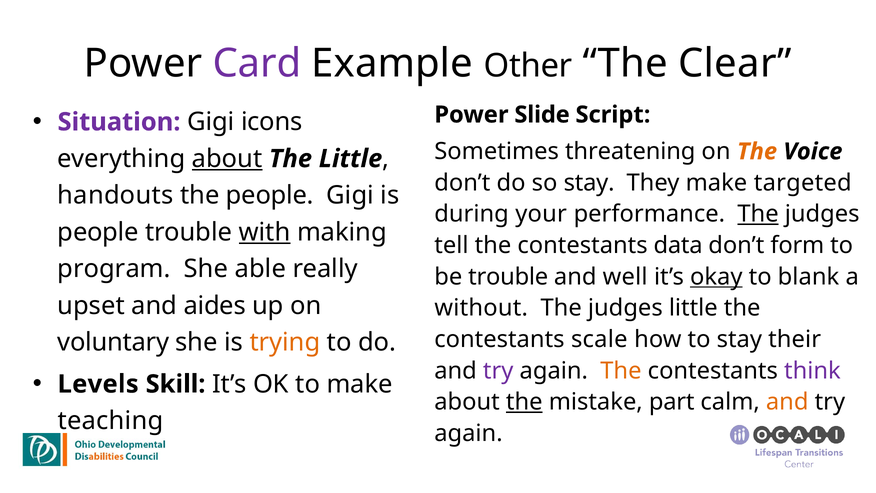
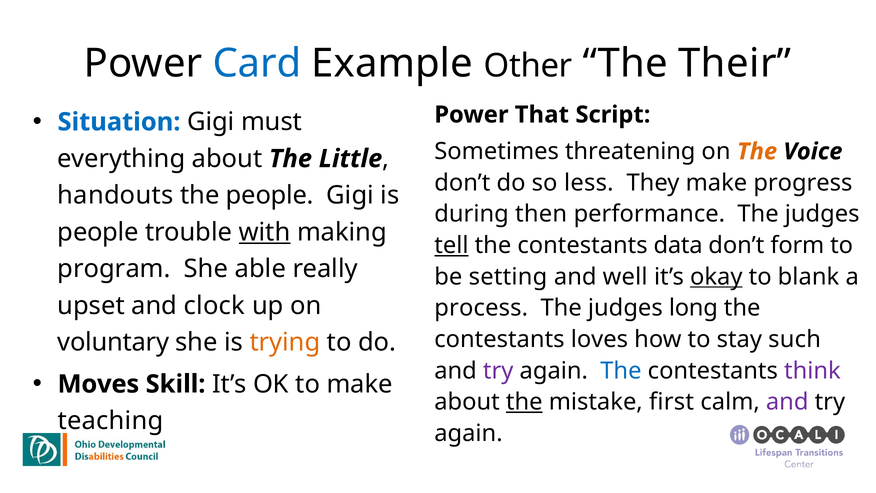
Card colour: purple -> blue
Clear: Clear -> Their
Situation colour: purple -> blue
icons: icons -> must
Slide: Slide -> That
about at (227, 159) underline: present -> none
so stay: stay -> less
targeted: targeted -> progress
your: your -> then
The at (758, 214) underline: present -> none
tell underline: none -> present
be trouble: trouble -> setting
aides: aides -> clock
without: without -> process
judges little: little -> long
scale: scale -> loves
their: their -> such
The at (621, 371) colour: orange -> blue
Levels: Levels -> Moves
part: part -> first
and at (787, 402) colour: orange -> purple
